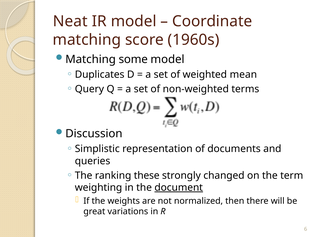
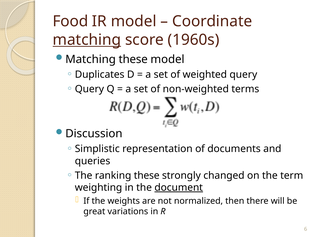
Neat: Neat -> Food
matching at (87, 40) underline: none -> present
Matching some: some -> these
weighted mean: mean -> query
